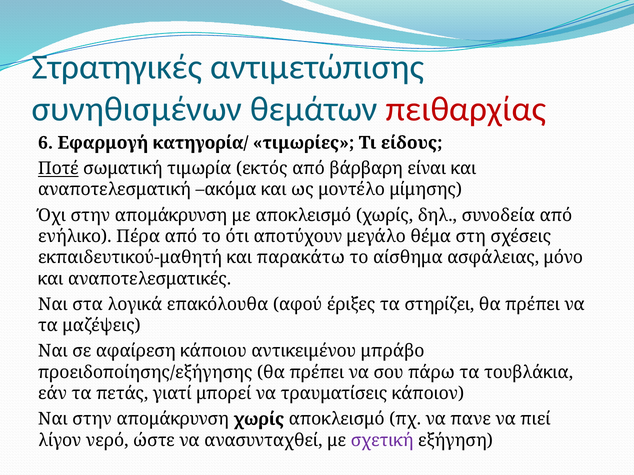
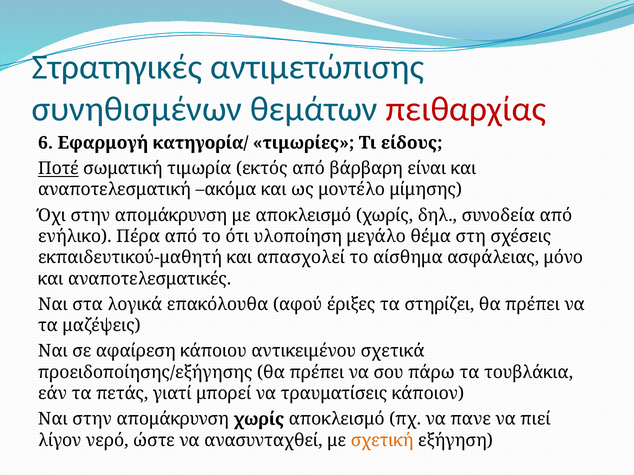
αποτύχουν: αποτύχουν -> υλοποίηση
παρακάτω: παρακάτω -> απασχολεί
μπράβο: μπράβο -> σχετικά
σχετική colour: purple -> orange
